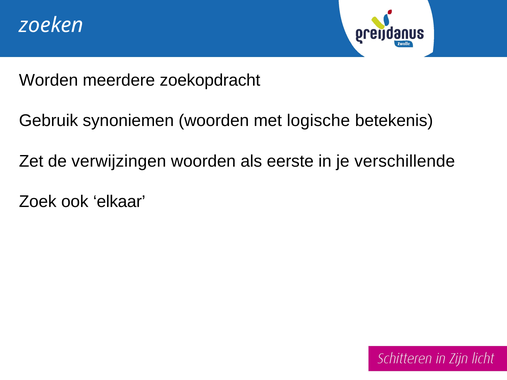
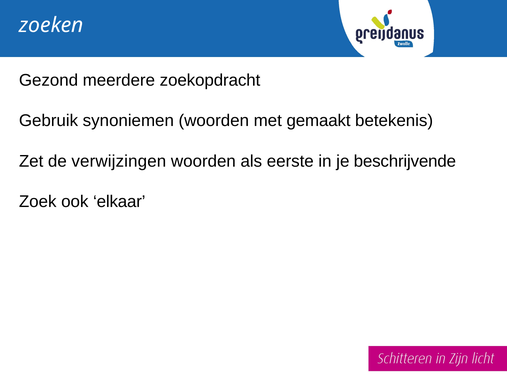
Worden: Worden -> Gezond
logische: logische -> gemaakt
verschillende: verschillende -> beschrijvende
